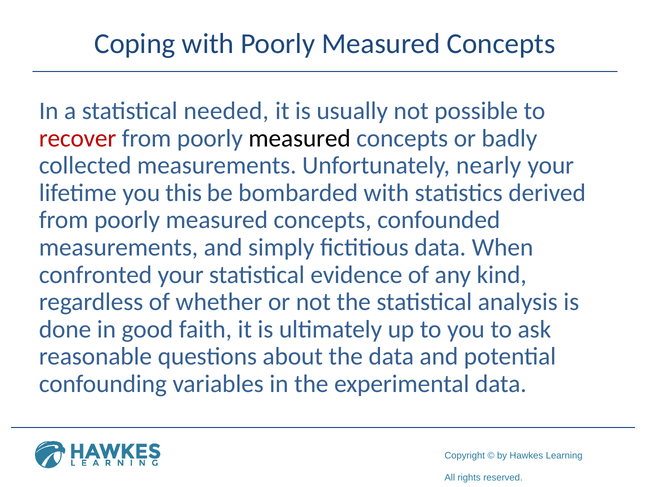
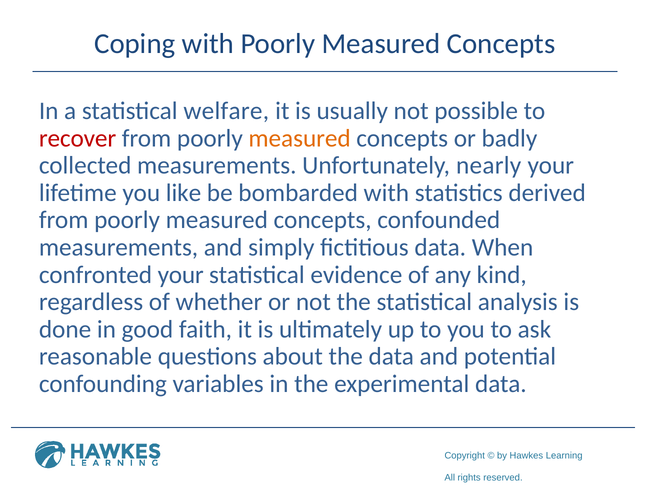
needed: needed -> welfare
measured at (300, 138) colour: black -> orange
this: this -> like
